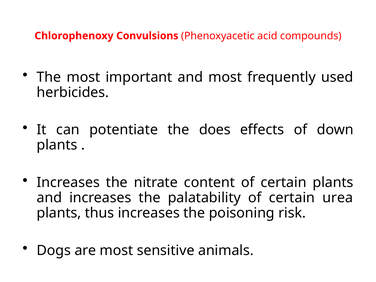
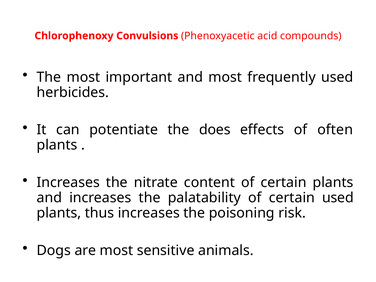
down: down -> often
certain urea: urea -> used
